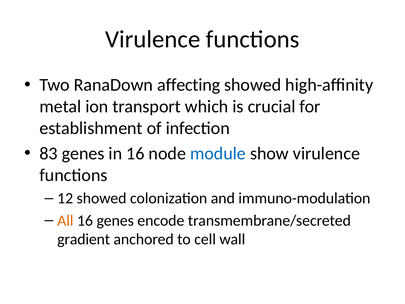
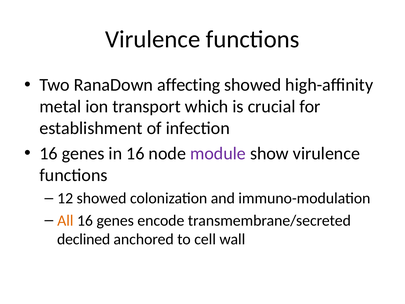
83 at (49, 153): 83 -> 16
module colour: blue -> purple
gradient: gradient -> declined
